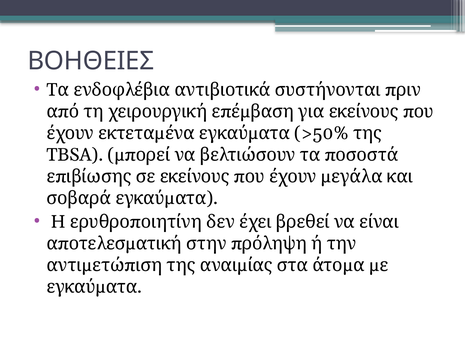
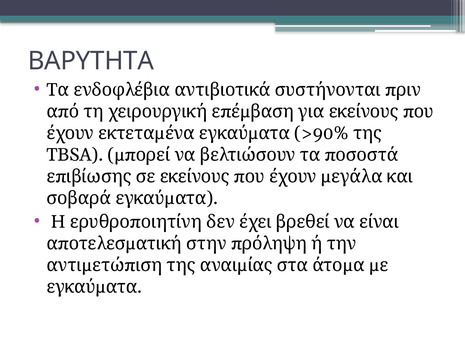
ΒΟΗΘΕΙΕΣ: ΒΟΗΘΕΙΕΣ -> ΒΑΡΥΤΗΤΑ
>50%: >50% -> >90%
